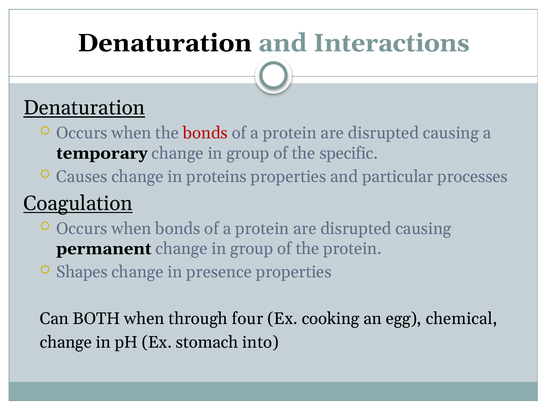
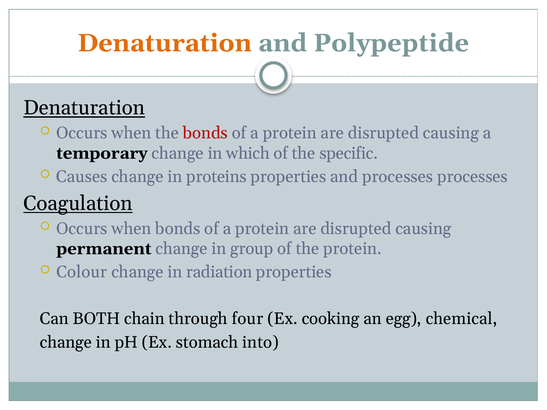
Denaturation at (165, 43) colour: black -> orange
Interactions: Interactions -> Polypeptide
temporary change in group: group -> which
and particular: particular -> processes
Shapes: Shapes -> Colour
presence: presence -> radiation
BOTH when: when -> chain
